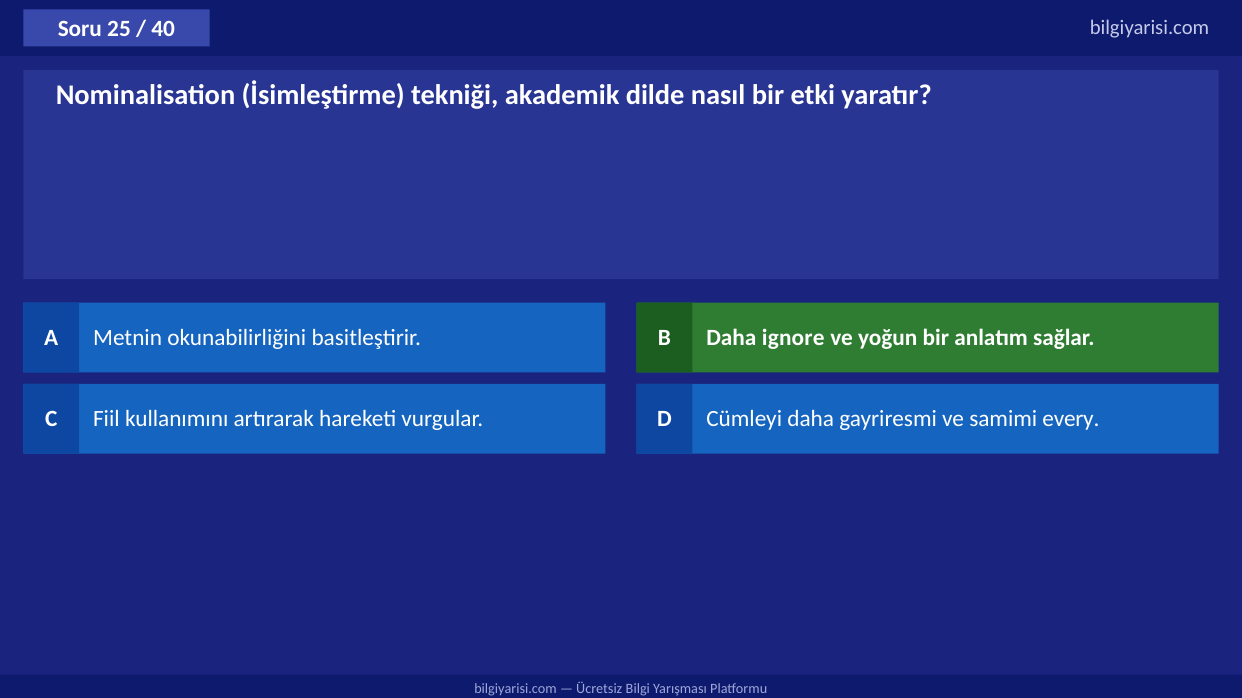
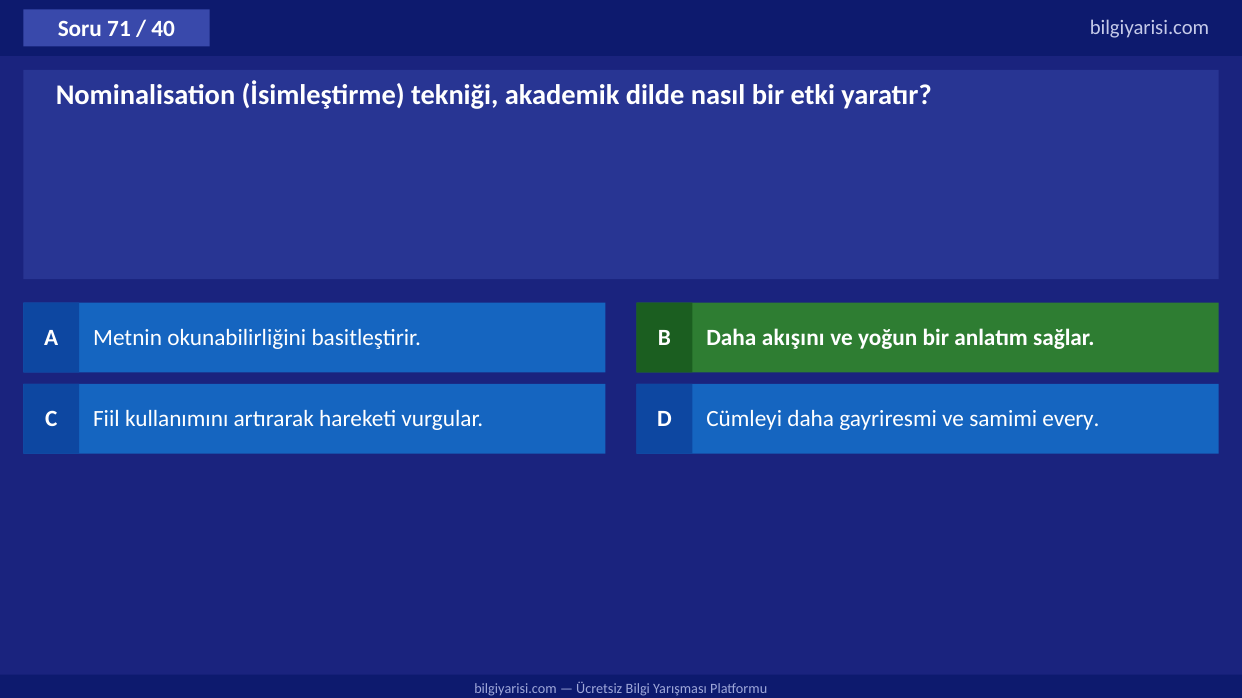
25: 25 -> 71
ignore: ignore -> akışını
